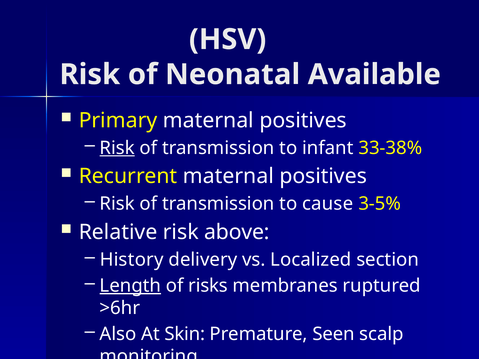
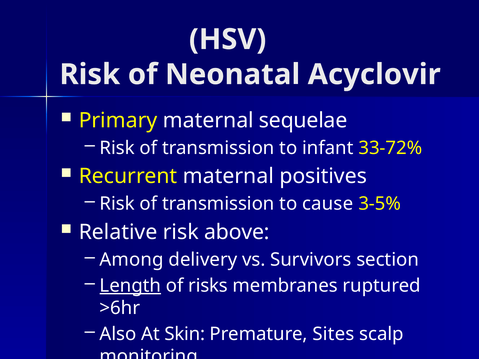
Available: Available -> Acyclovir
Primary maternal positives: positives -> sequelae
Risk at (117, 148) underline: present -> none
33-38%: 33-38% -> 33-72%
History: History -> Among
Localized: Localized -> Survivors
Seen: Seen -> Sites
